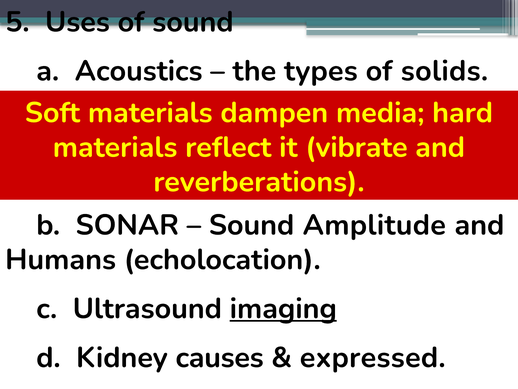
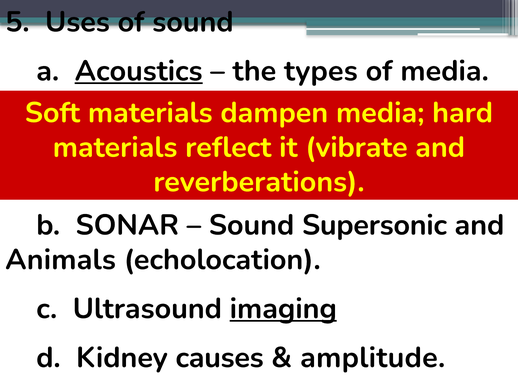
Acoustics underline: none -> present
of solids: solids -> media
Amplitude: Amplitude -> Supersonic
Humans: Humans -> Animals
expressed: expressed -> amplitude
